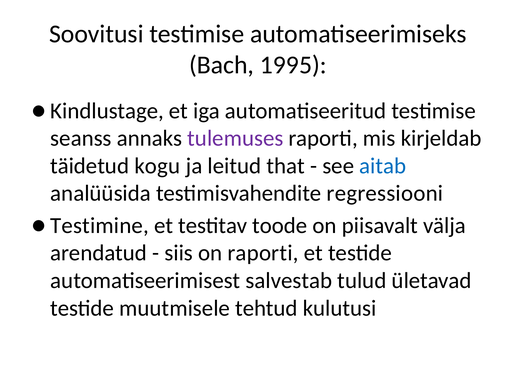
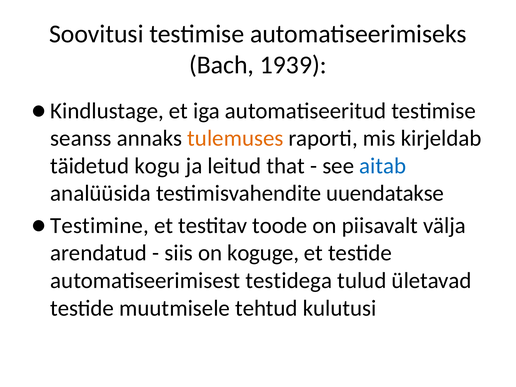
1995: 1995 -> 1939
tulemuses colour: purple -> orange
regressiooni: regressiooni -> uuendatakse
on raporti: raporti -> koguge
salvestab: salvestab -> testidega
